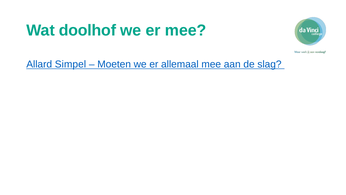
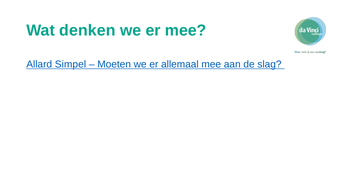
doolhof: doolhof -> denken
